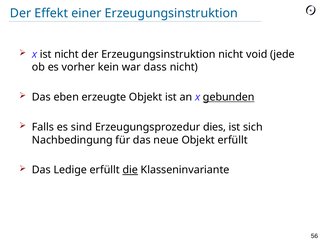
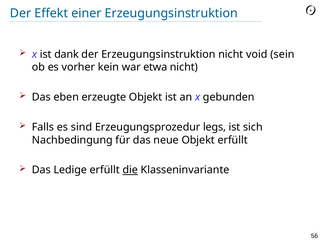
ist nicht: nicht -> dank
jede: jede -> sein
dass: dass -> etwa
gebunden underline: present -> none
dies: dies -> legs
